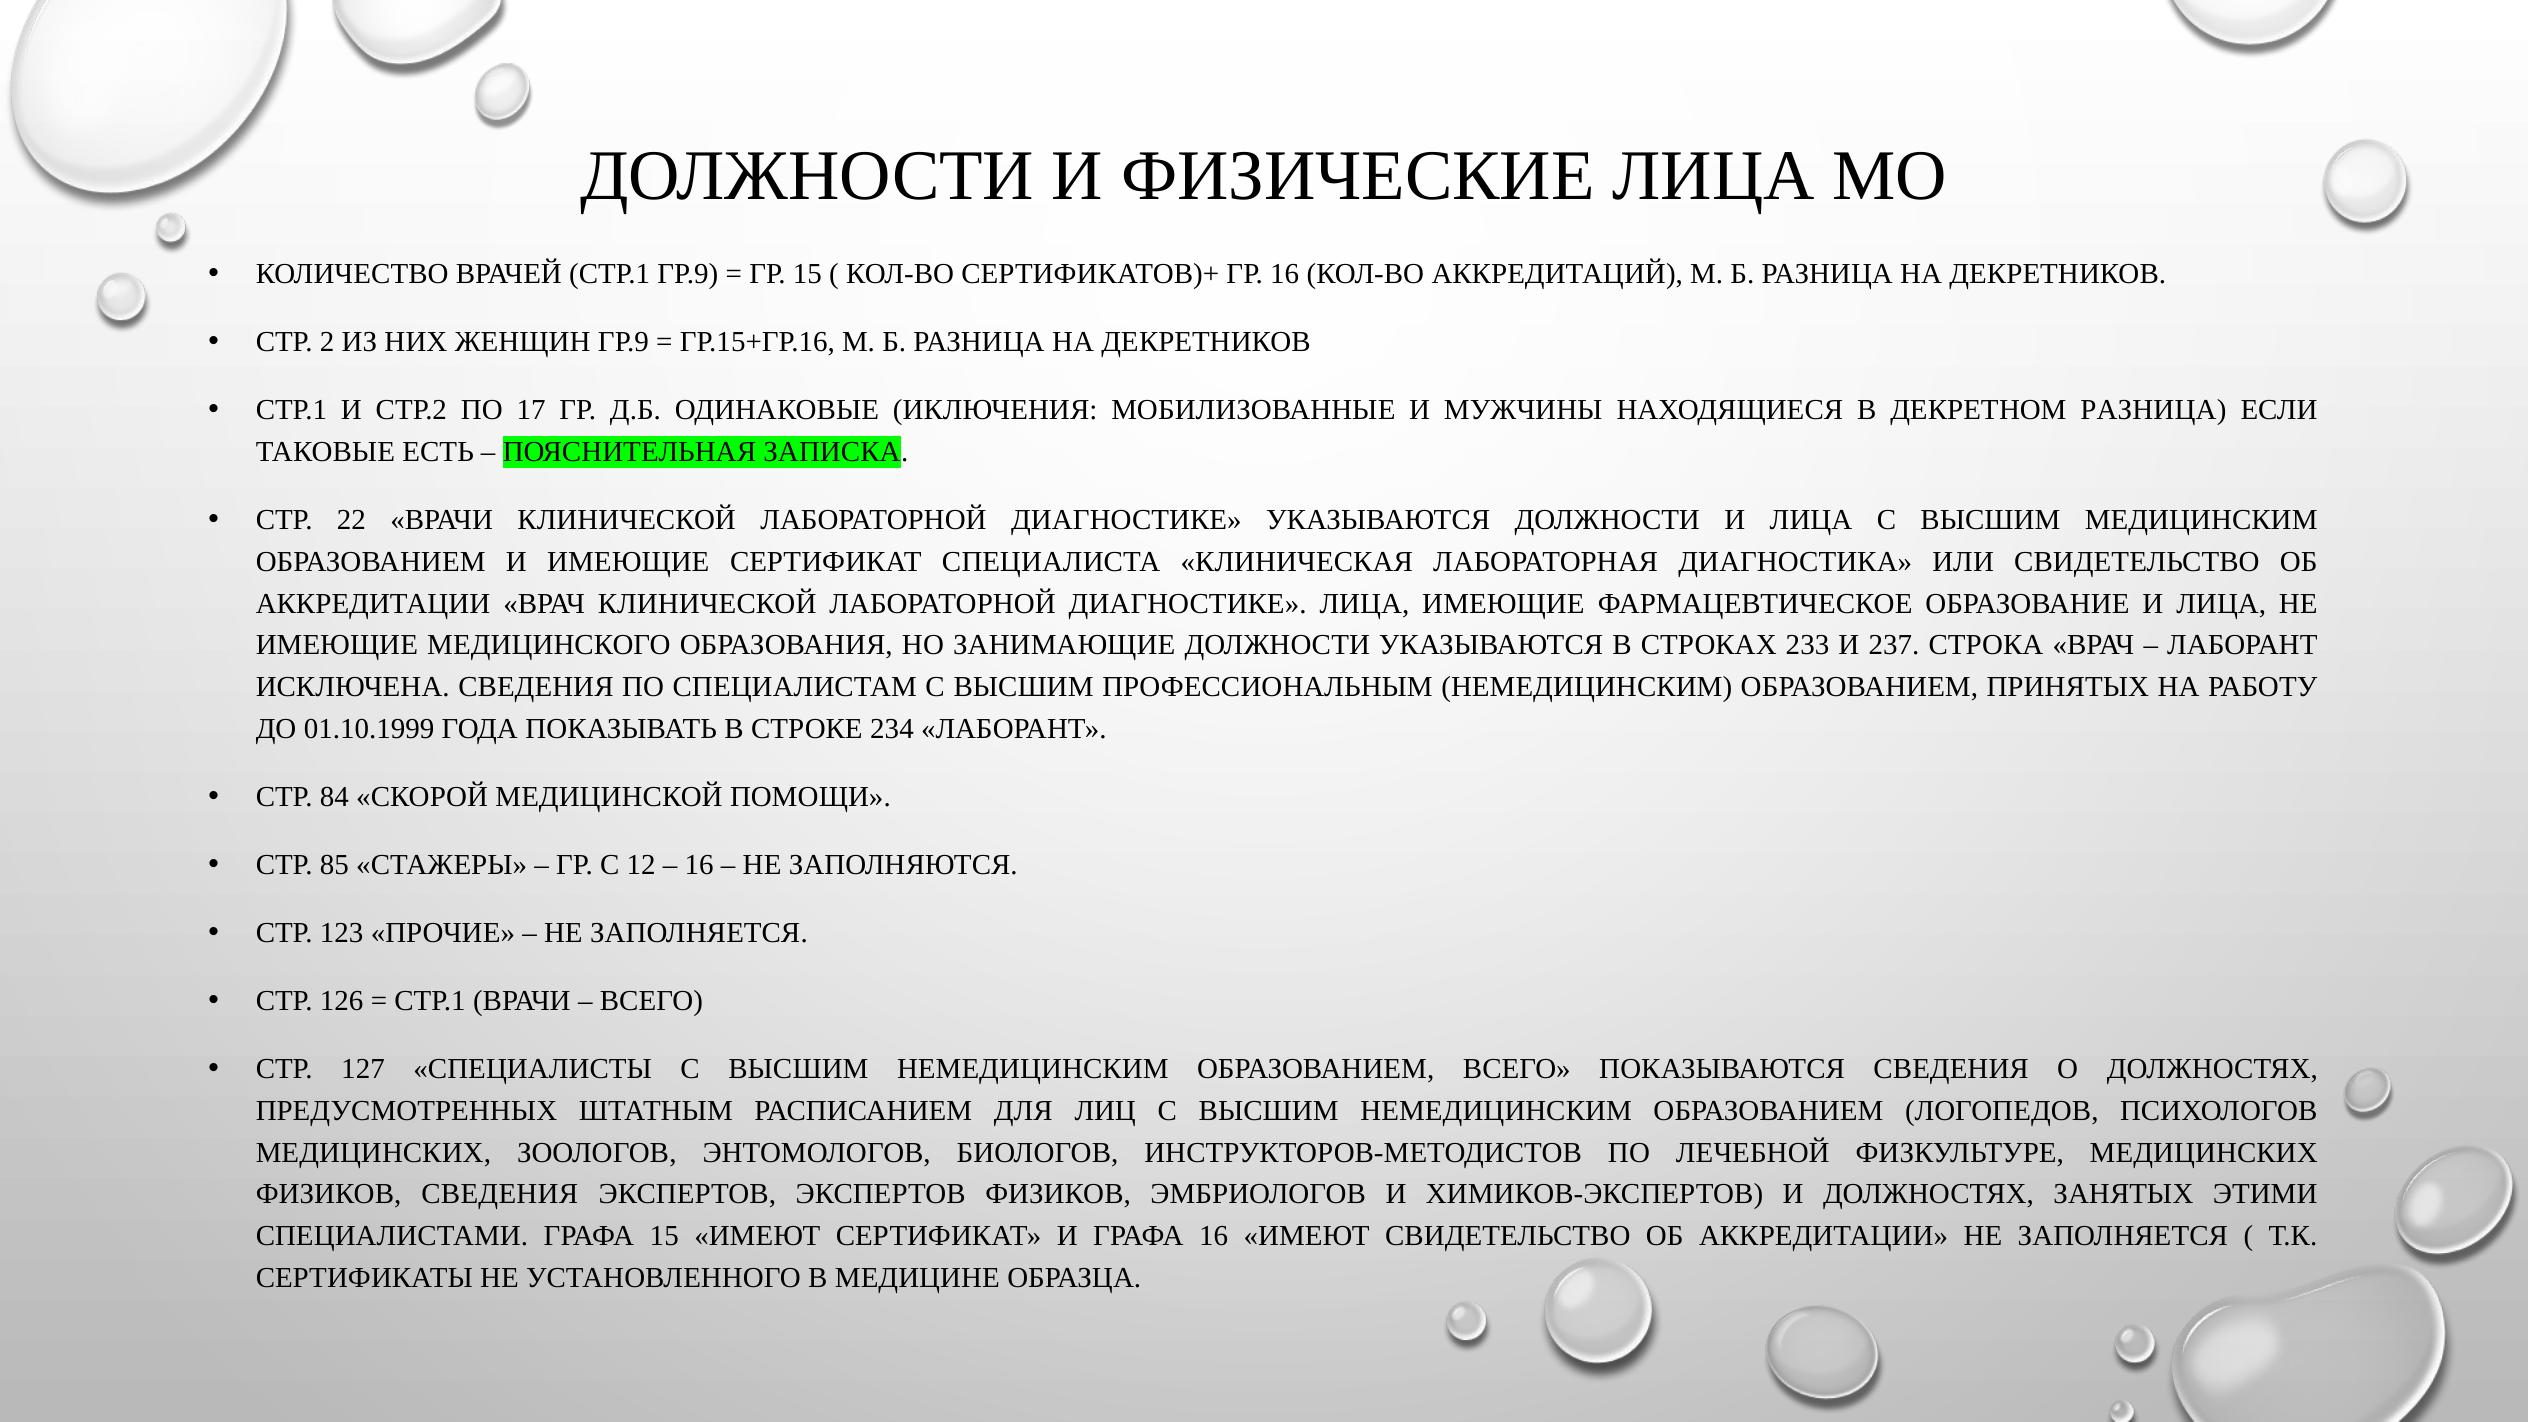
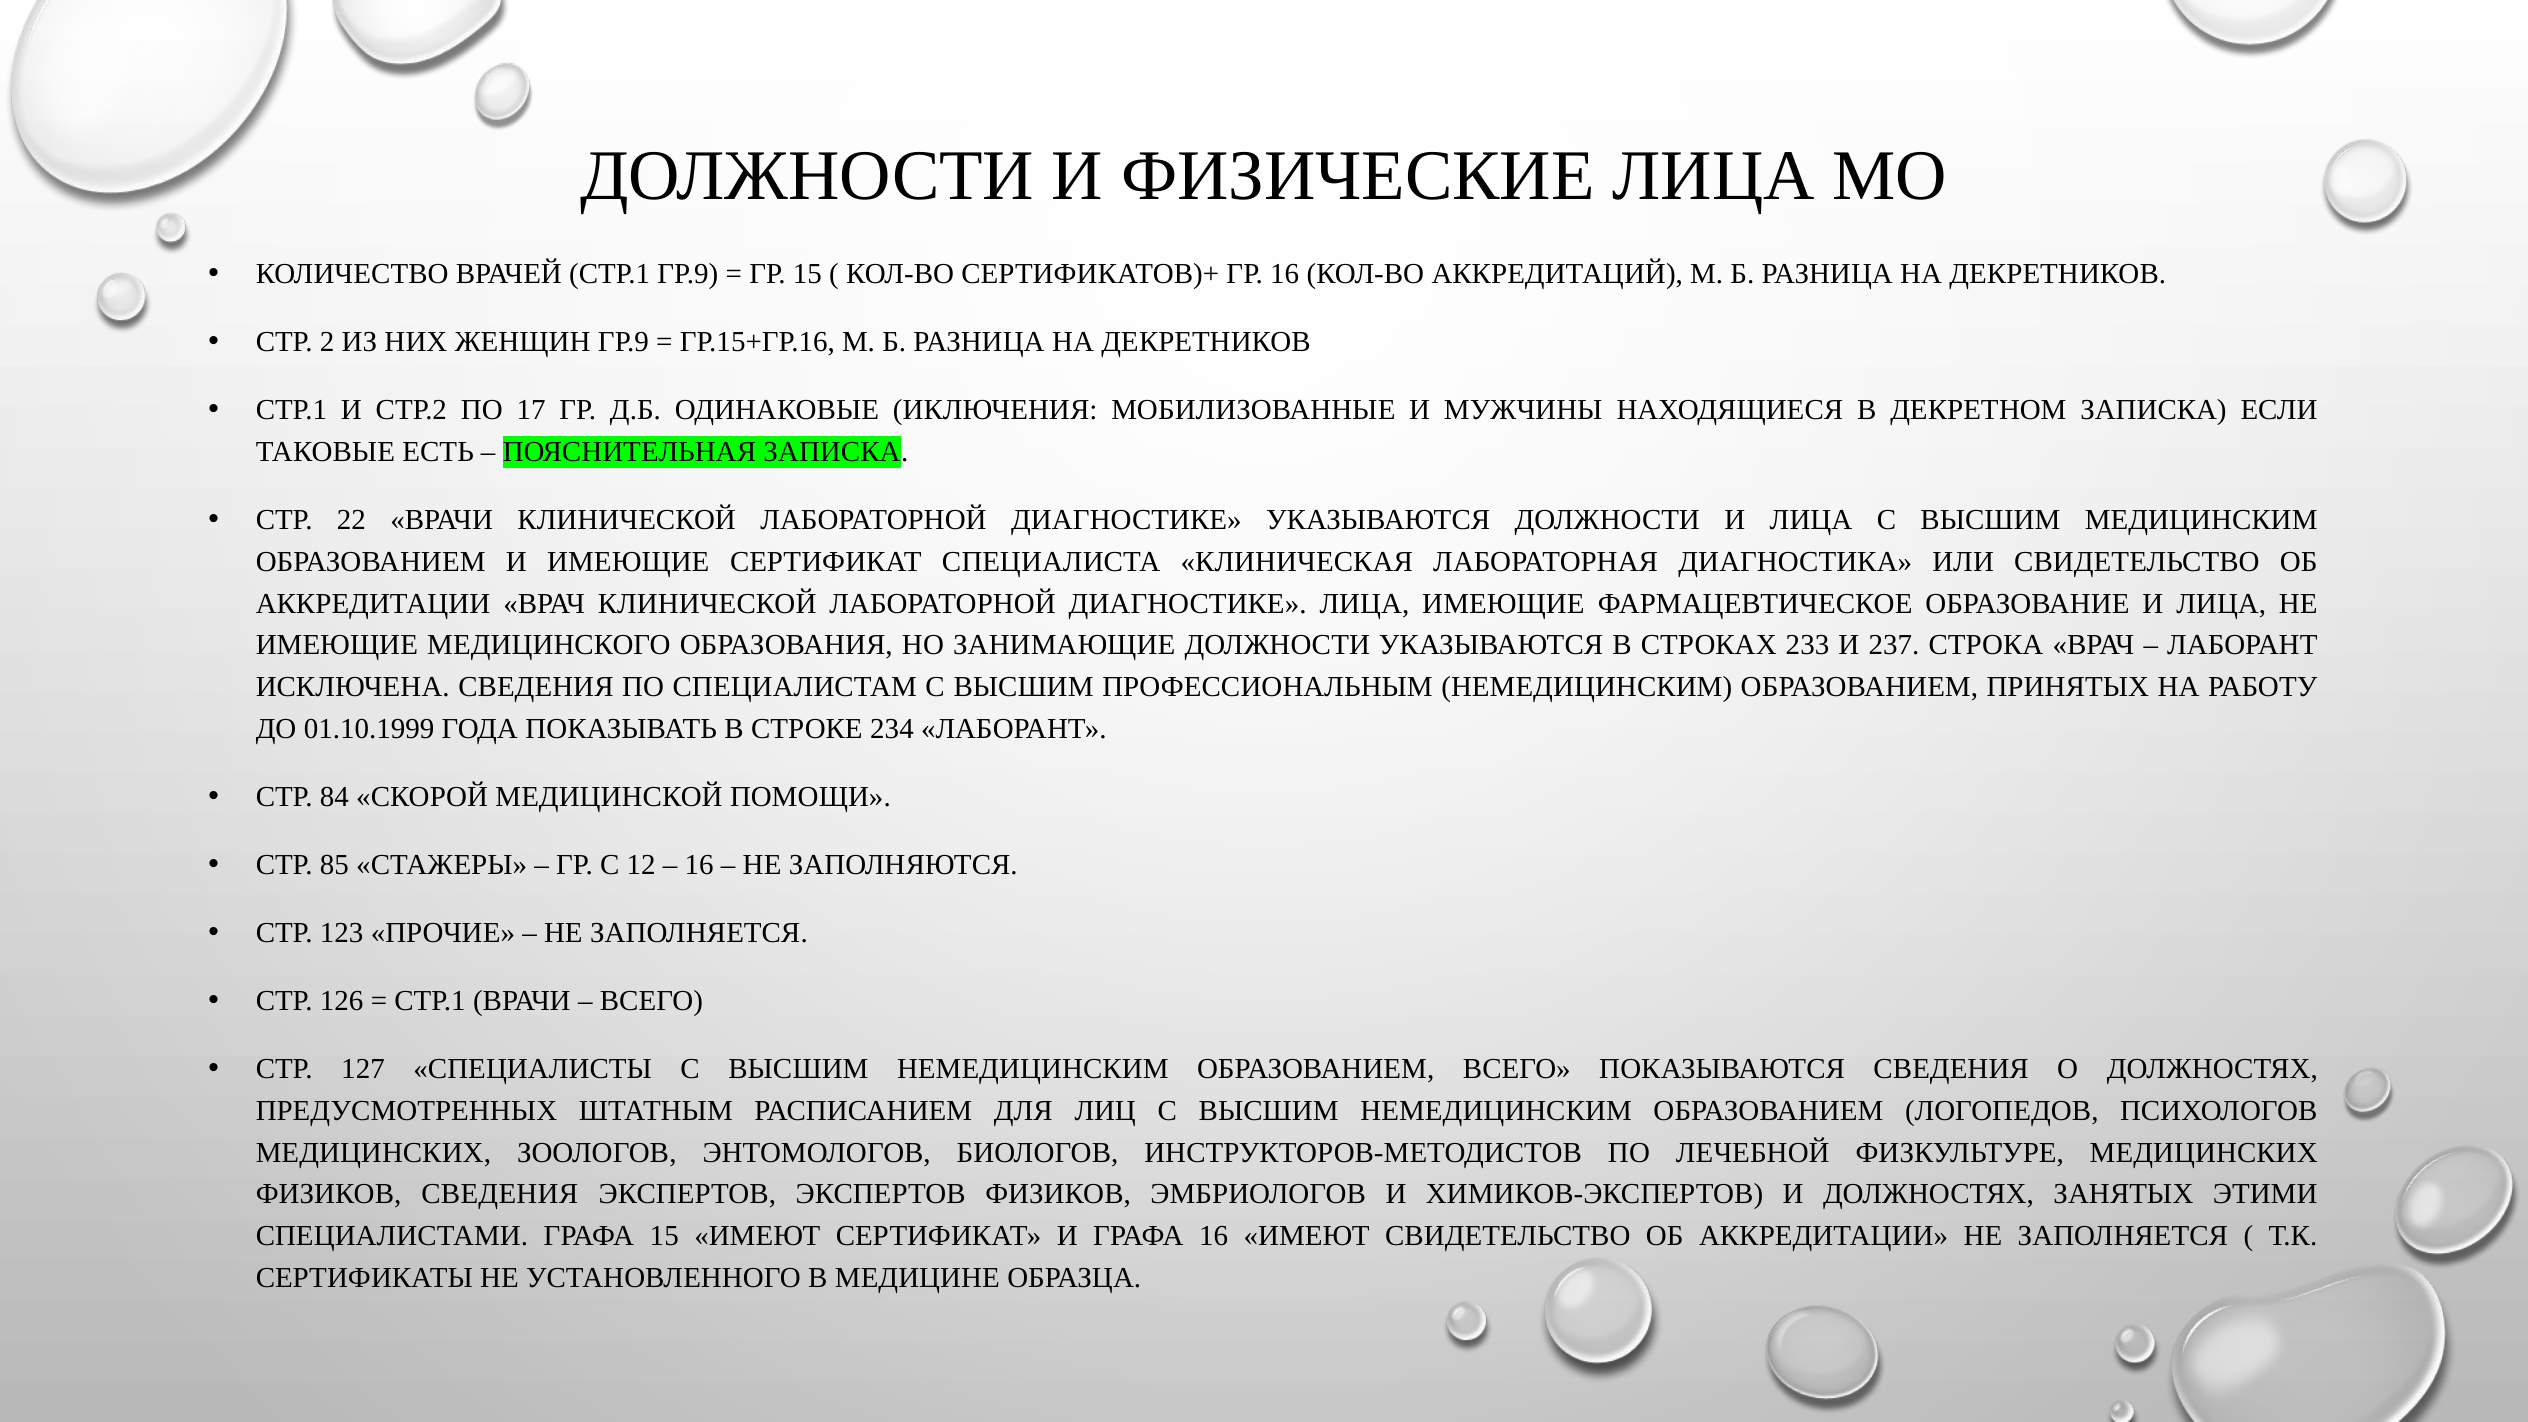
ДЕКРЕТНОМ РАЗНИЦА: РАЗНИЦА -> ЗАПИСКА
